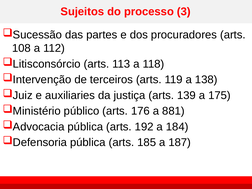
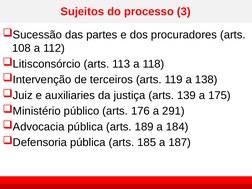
881: 881 -> 291
192: 192 -> 189
